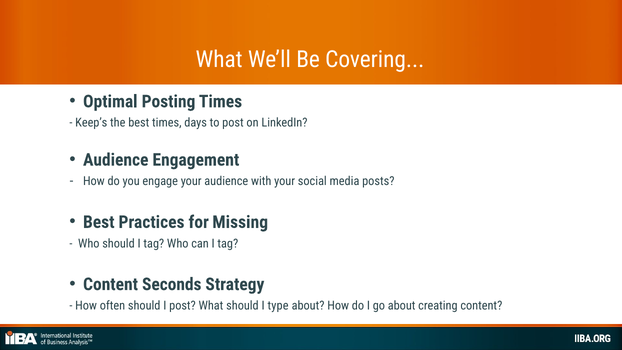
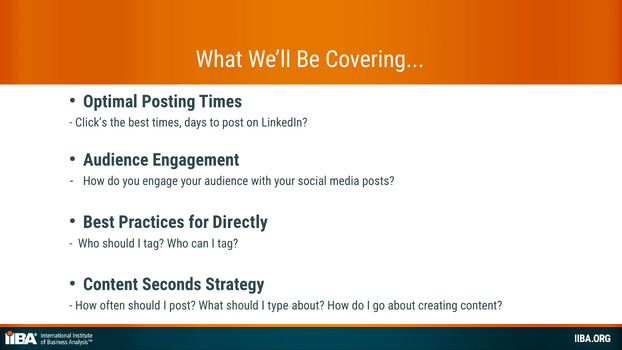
Keep’s: Keep’s -> Click’s
Missing: Missing -> Directly
